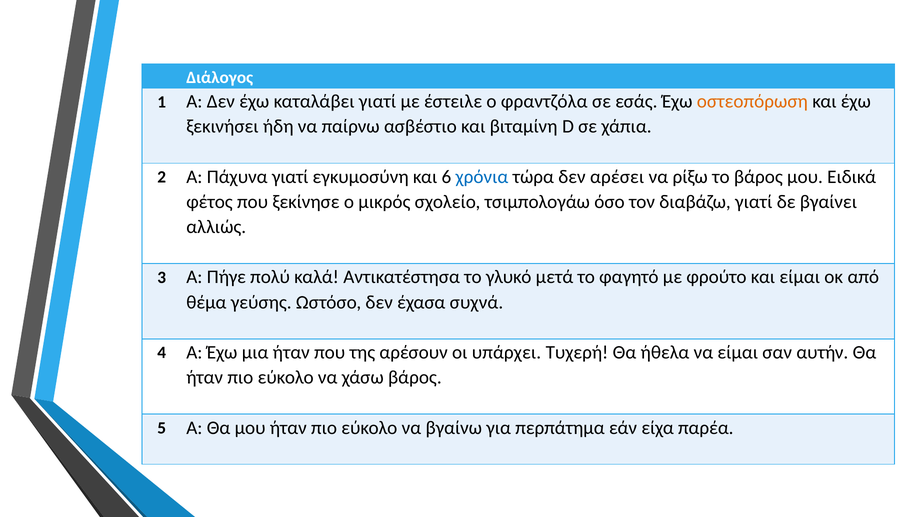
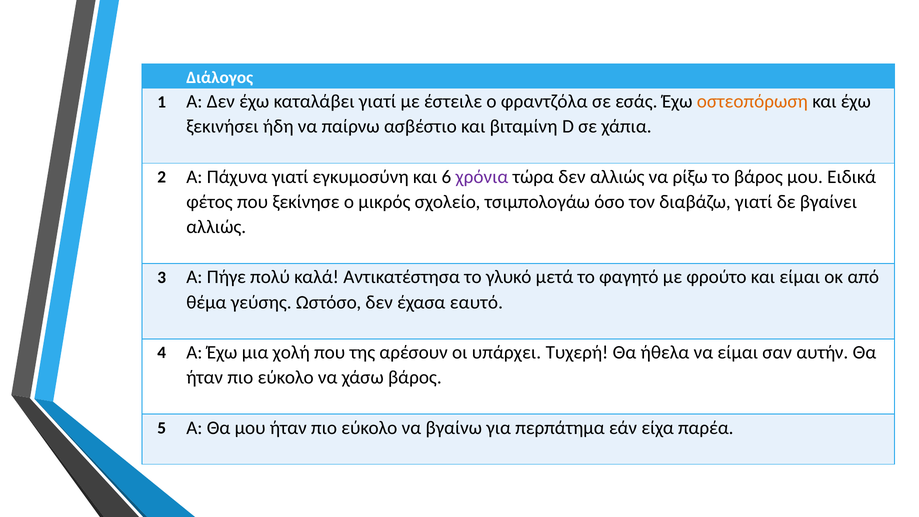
χρόνια colour: blue -> purple
δεν αρέσει: αρέσει -> αλλιώς
συχνά: συχνά -> εαυτό
μια ήταν: ήταν -> χολή
